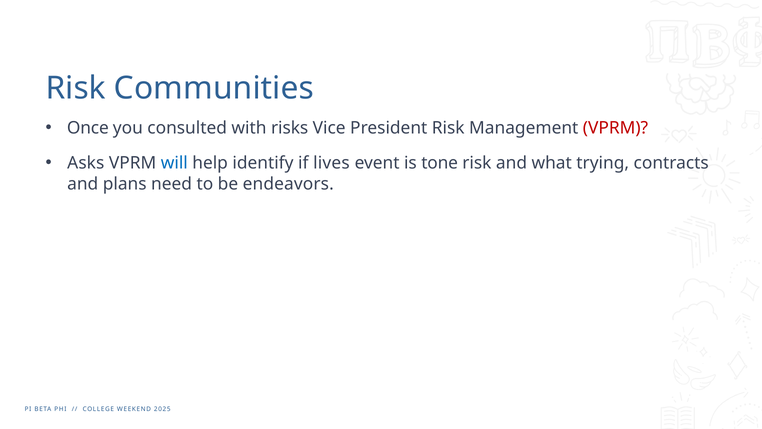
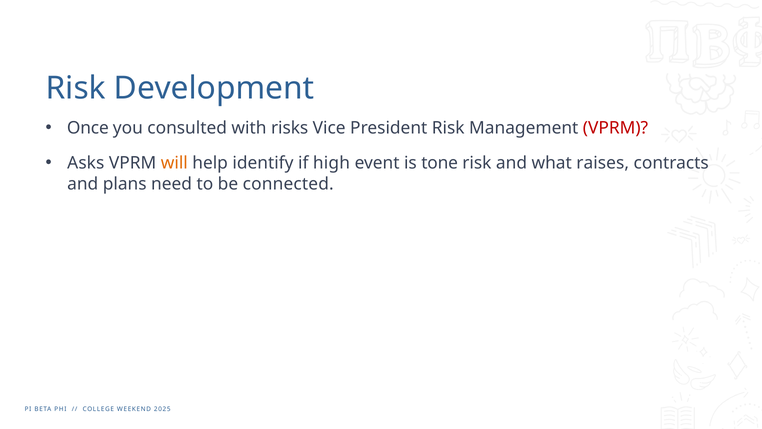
Communities: Communities -> Development
will colour: blue -> orange
lives: lives -> high
trying: trying -> raises
endeavors: endeavors -> connected
